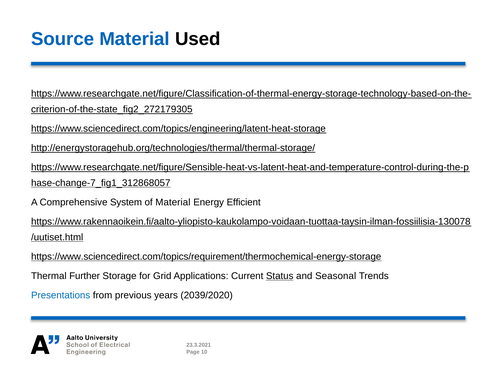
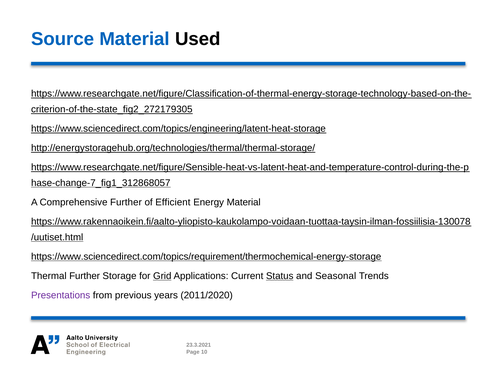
Comprehensive System: System -> Further
of Material: Material -> Efficient
Energy Efficient: Efficient -> Material
Grid underline: none -> present
Presentations colour: blue -> purple
2039/2020: 2039/2020 -> 2011/2020
